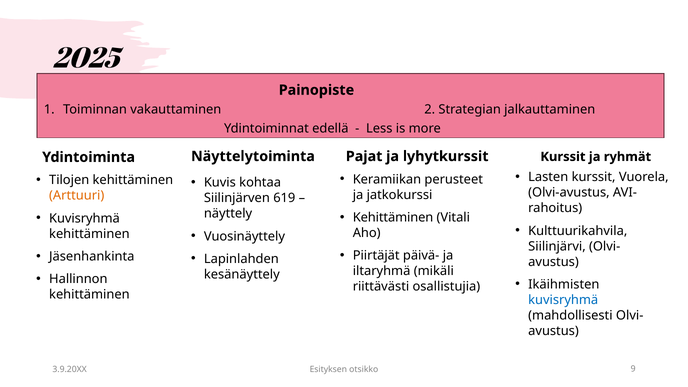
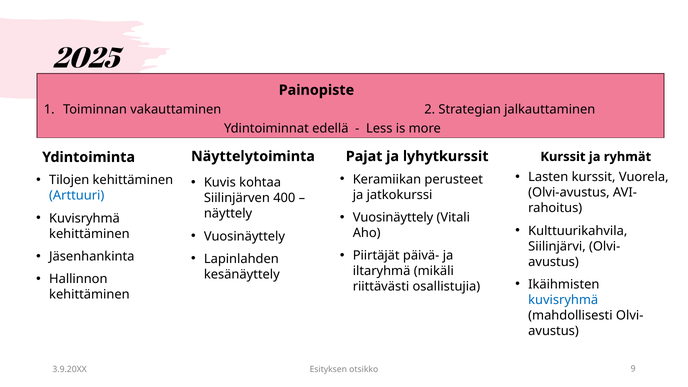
Arttuuri colour: orange -> blue
619: 619 -> 400
Kehittäminen at (393, 217): Kehittäminen -> Vuosinäyttely
